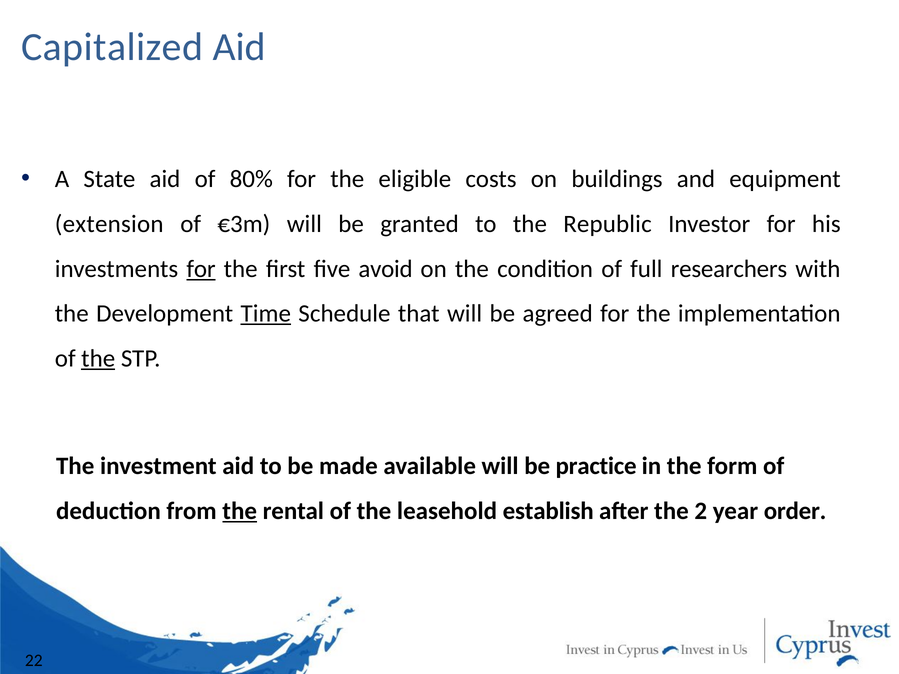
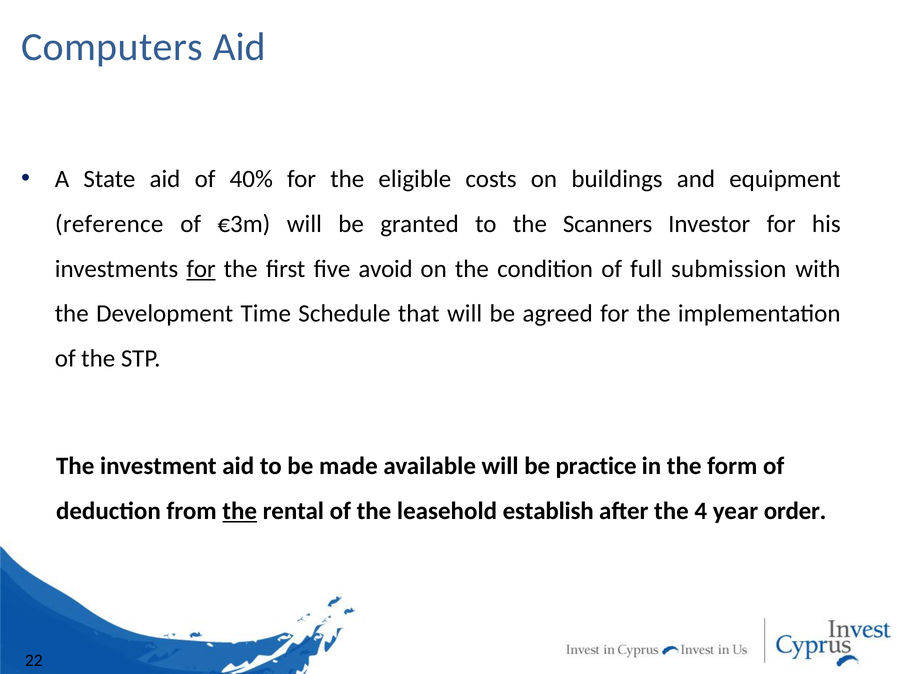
Capitalized: Capitalized -> Computers
80%: 80% -> 40%
extension: extension -> reference
Republic: Republic -> Scanners
researchers: researchers -> submission
Time underline: present -> none
the at (98, 359) underline: present -> none
2: 2 -> 4
